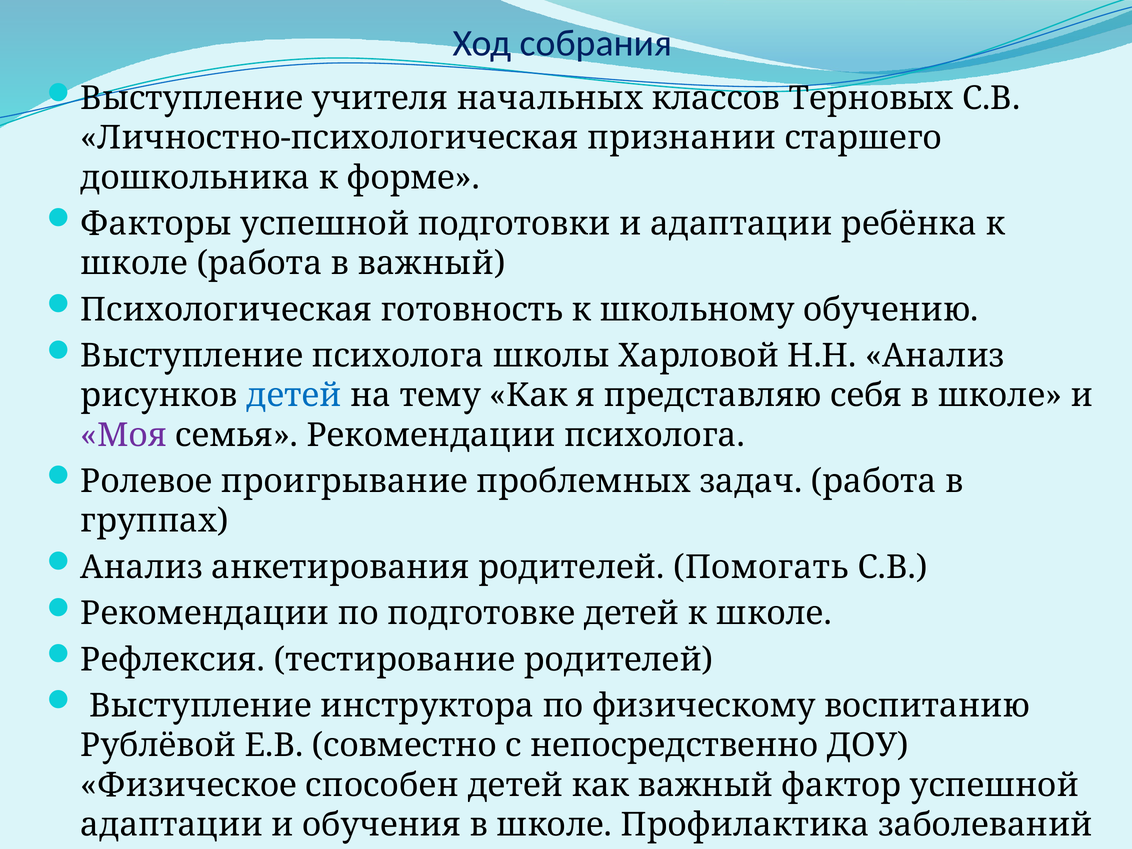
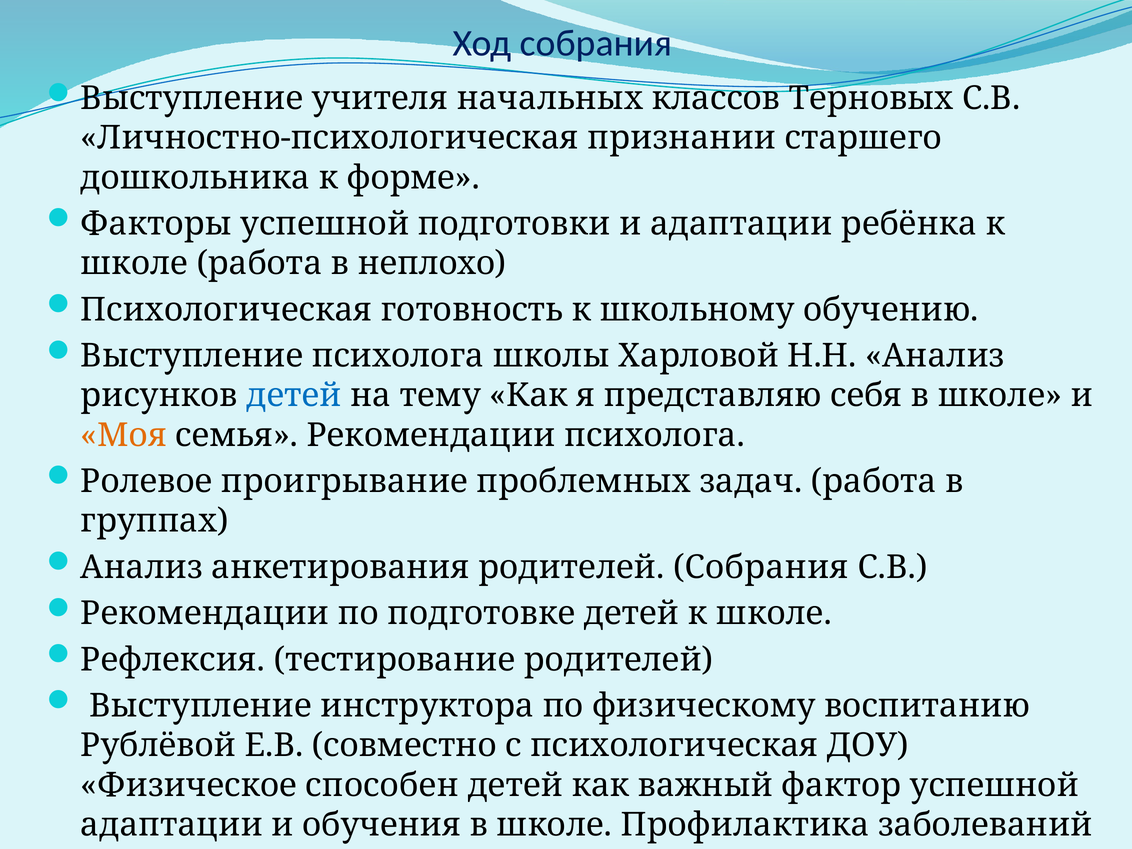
в важный: важный -> неплохо
Моя colour: purple -> orange
родителей Помогать: Помогать -> Собрания
с непосредственно: непосредственно -> психологическая
